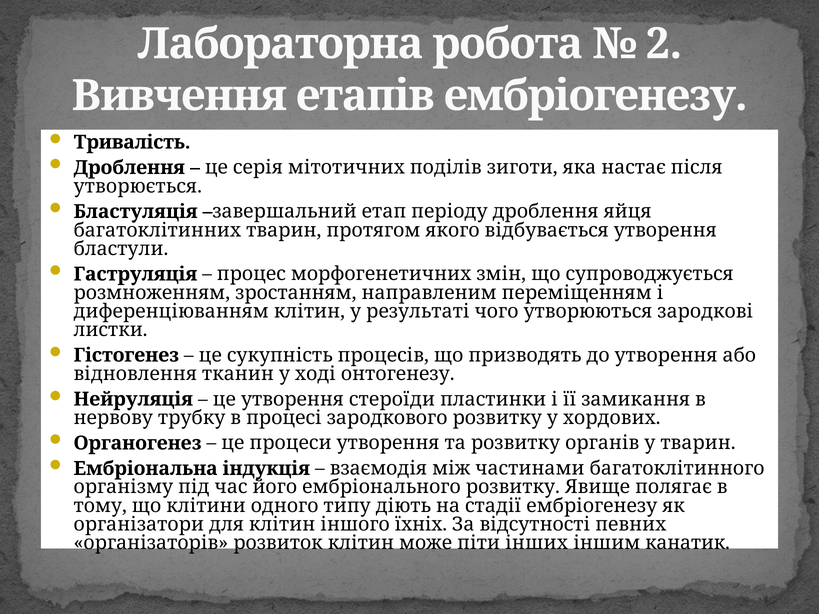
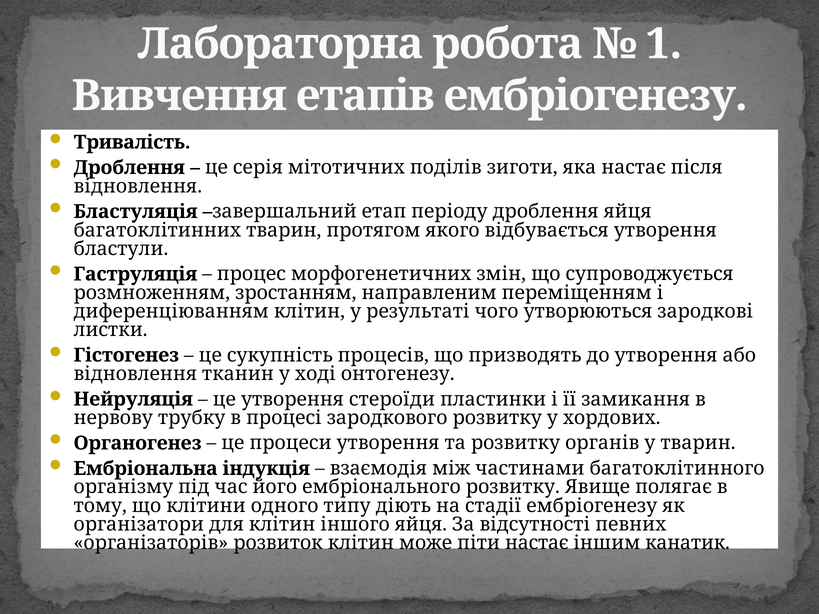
2: 2 -> 1
утворюється at (138, 186): утворюється -> відновлення
іншого їхніх: їхніх -> яйця
піти інших: інших -> настає
